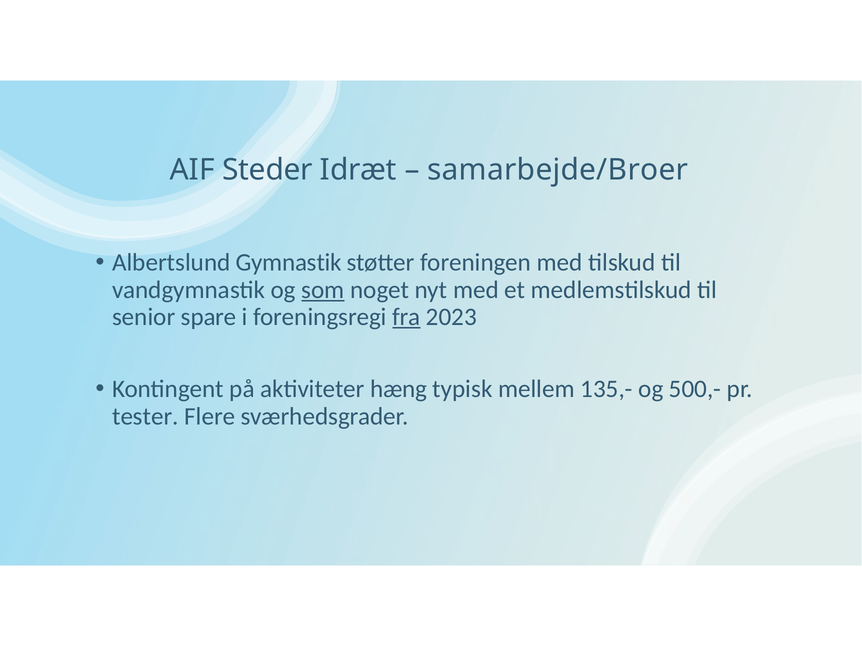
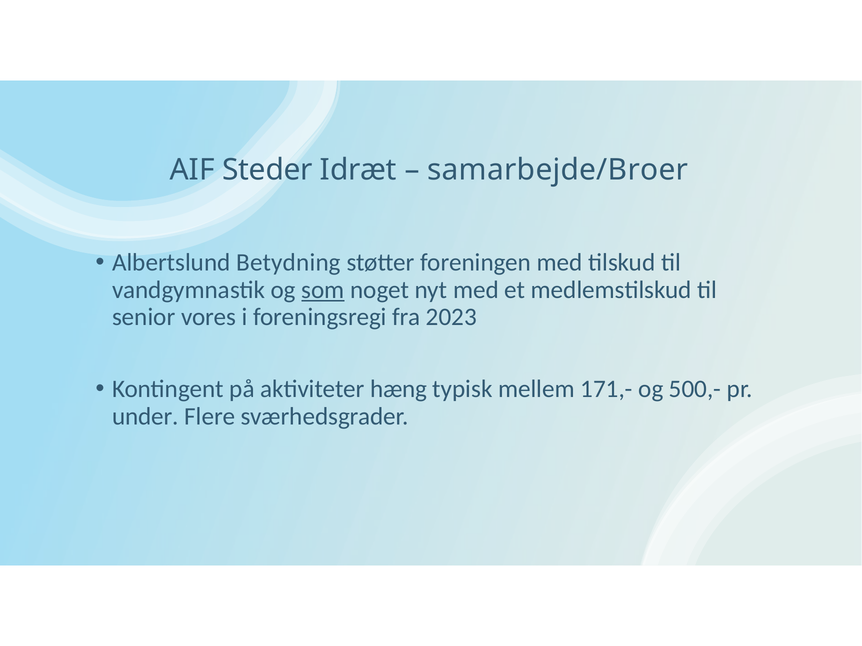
Gymnastik: Gymnastik -> Betydning
spare: spare -> vores
fra underline: present -> none
135,-: 135,- -> 171,-
tester: tester -> under
